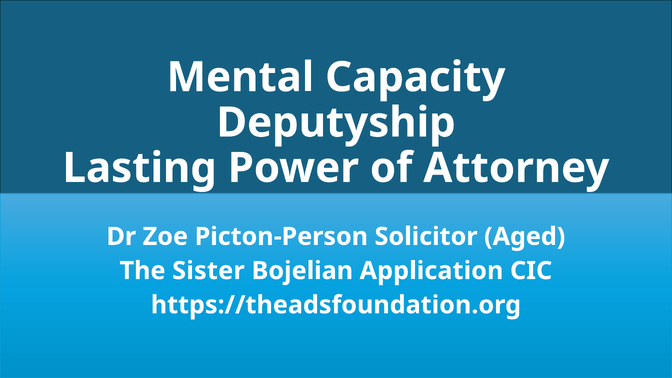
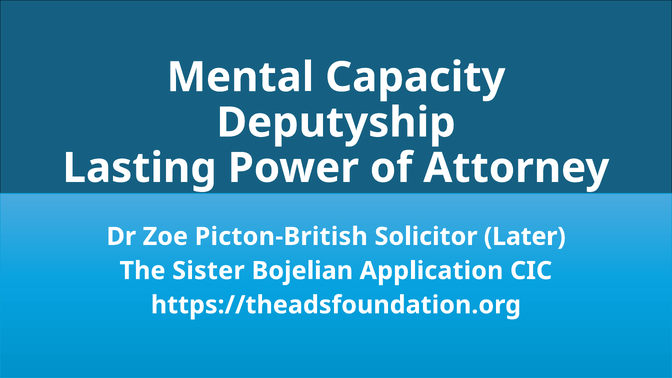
Picton-Person: Picton-Person -> Picton-British
Aged: Aged -> Later
